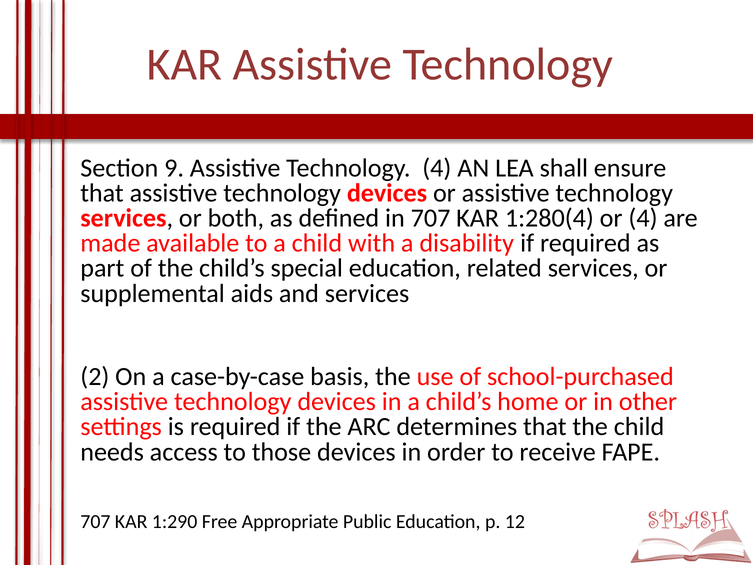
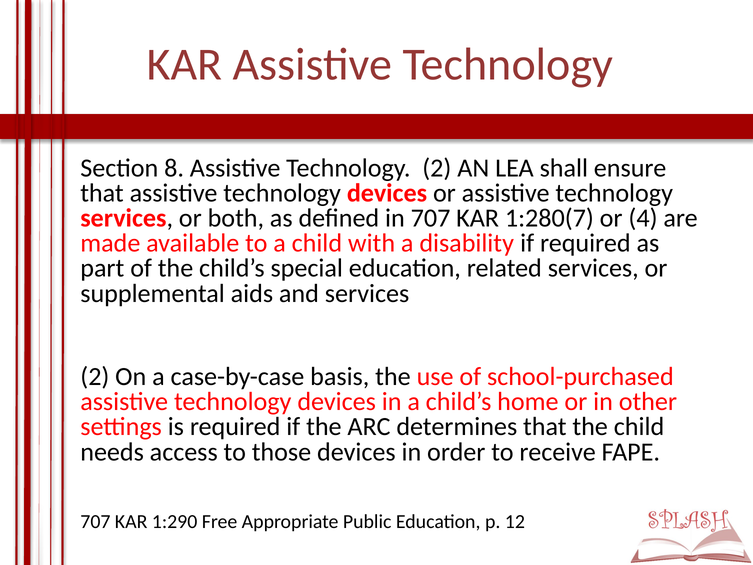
9: 9 -> 8
Technology 4: 4 -> 2
1:280(4: 1:280(4 -> 1:280(7
